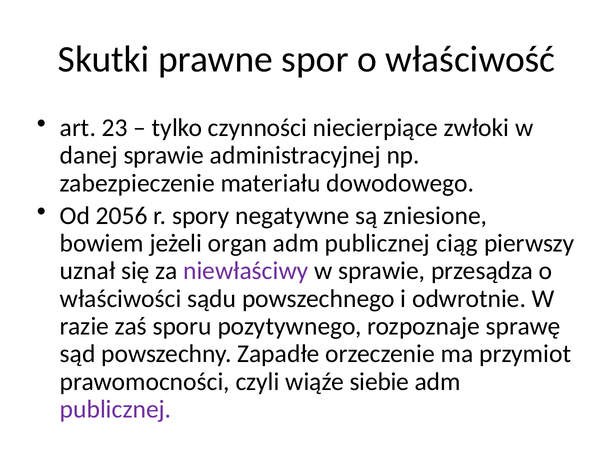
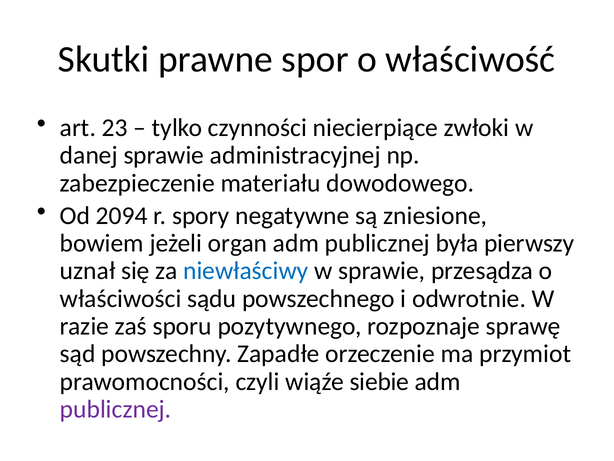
2056: 2056 -> 2094
ciąg: ciąg -> była
niewłaściwy colour: purple -> blue
